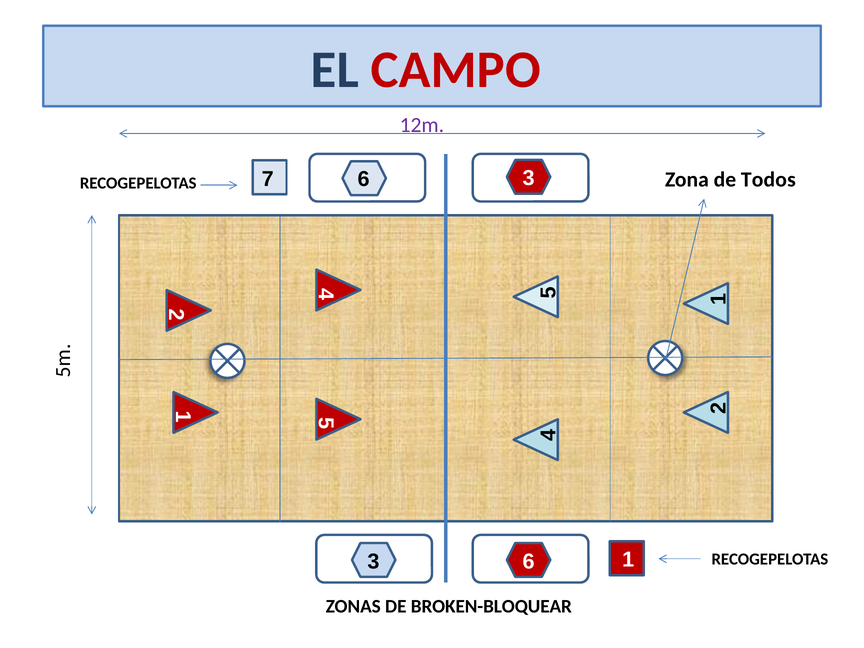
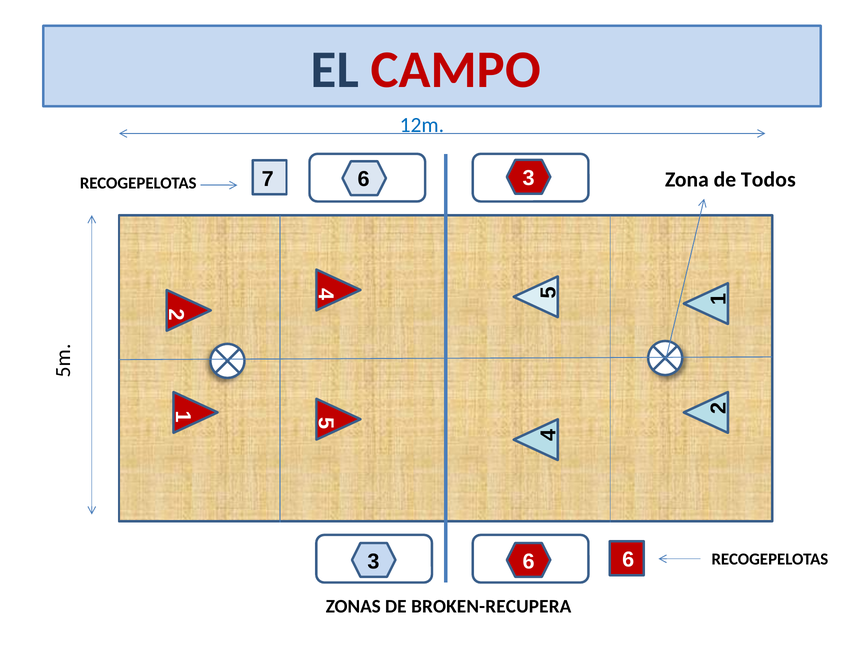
12m colour: purple -> blue
6 1: 1 -> 6
BROKEN-BLOQUEAR: BROKEN-BLOQUEAR -> BROKEN-RECUPERA
